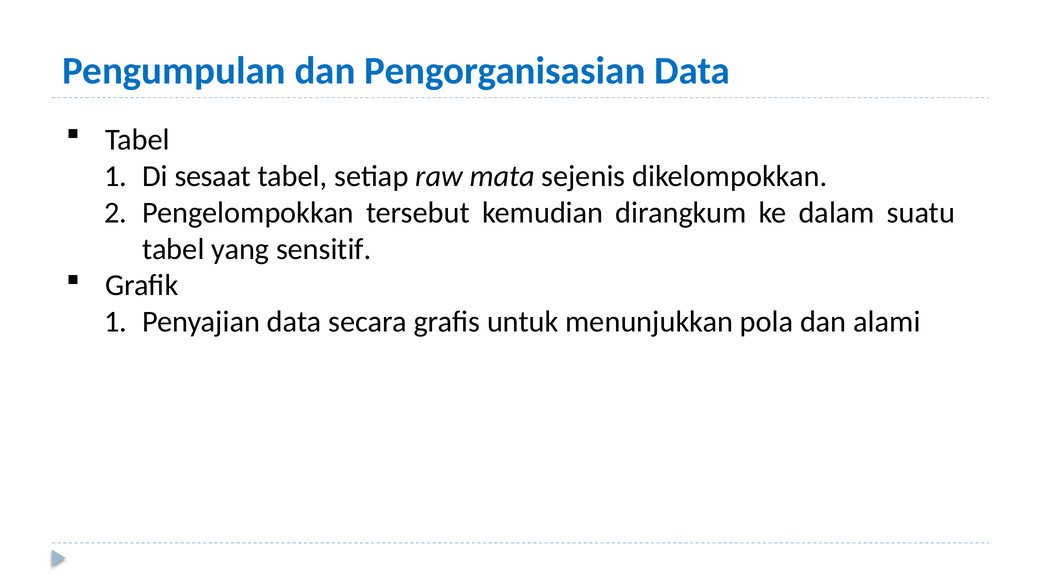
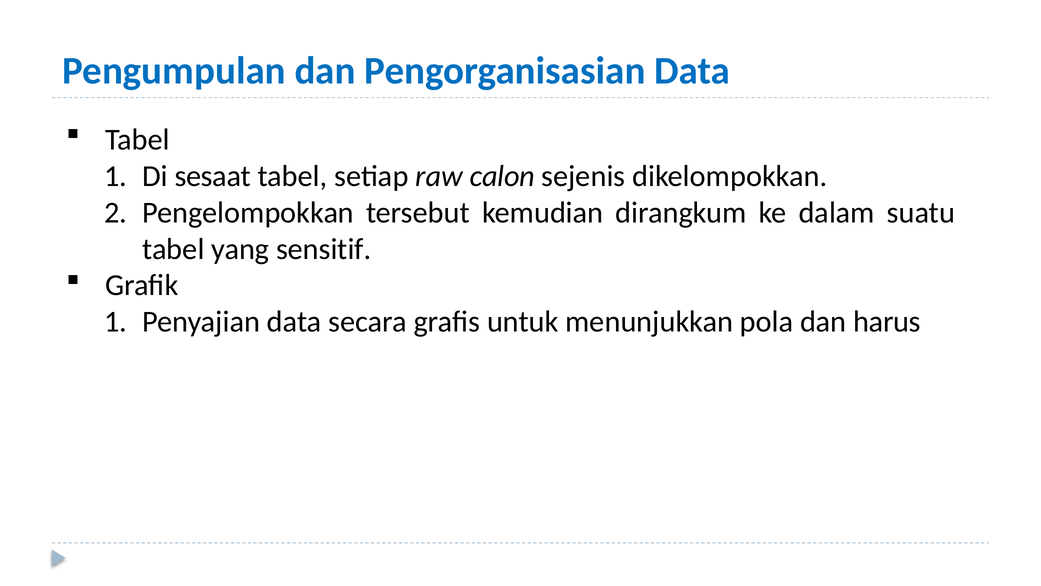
mata: mata -> calon
alami: alami -> harus
